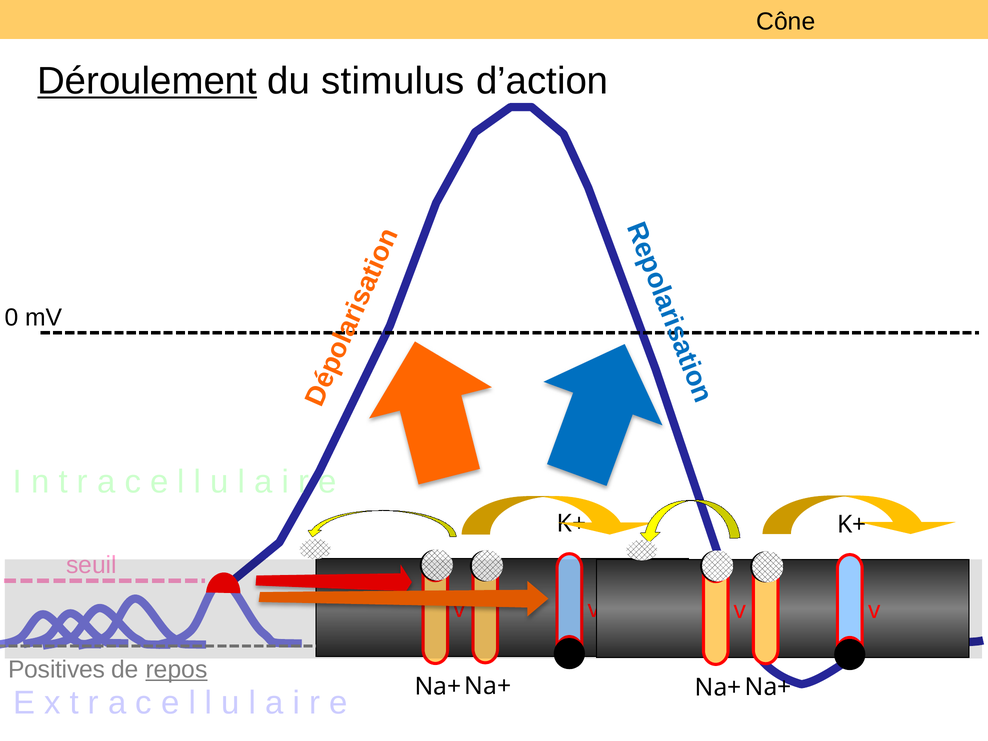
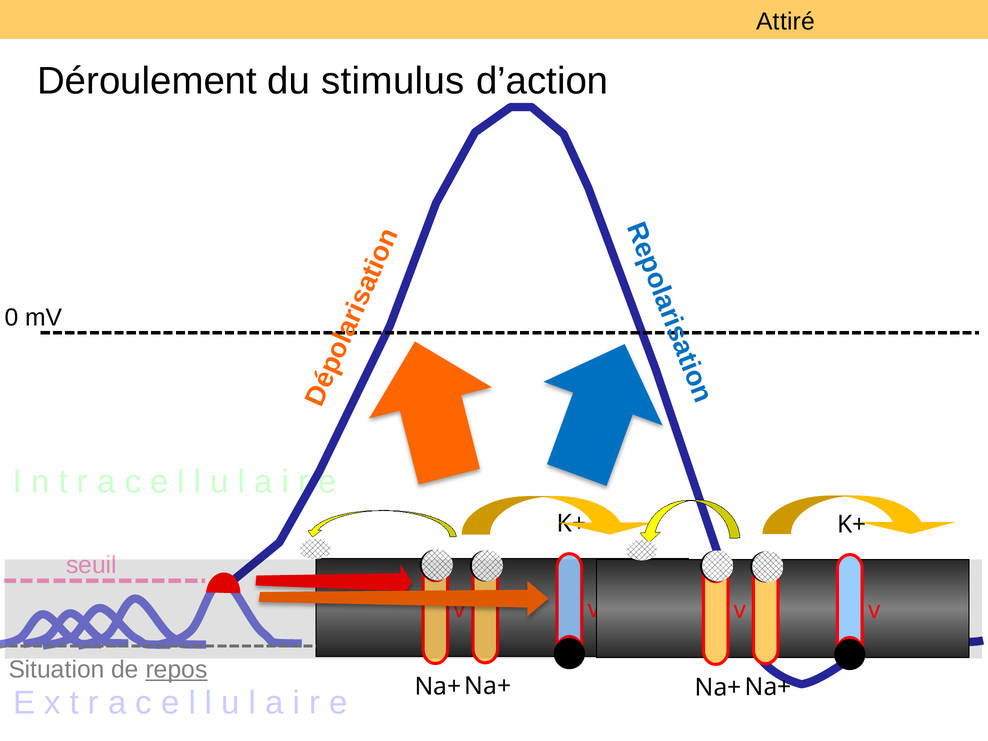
Cône: Cône -> Attiré
Déroulement underline: present -> none
Positives: Positives -> Situation
